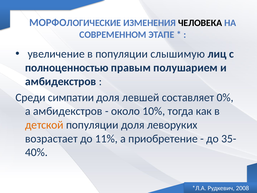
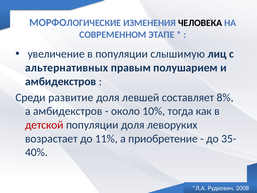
полноценностью: полноценностью -> альтернативных
симпатии: симпатии -> развитие
0%: 0% -> 8%
детской colour: orange -> red
